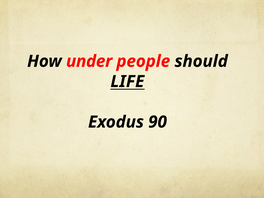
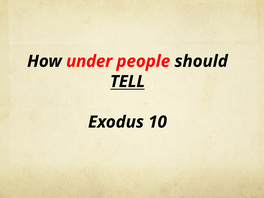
LIFE: LIFE -> TELL
90: 90 -> 10
